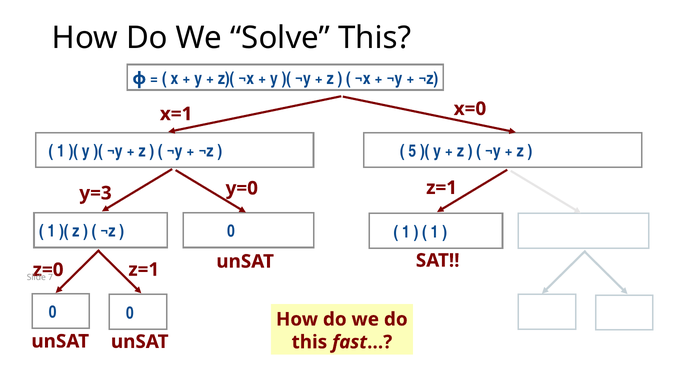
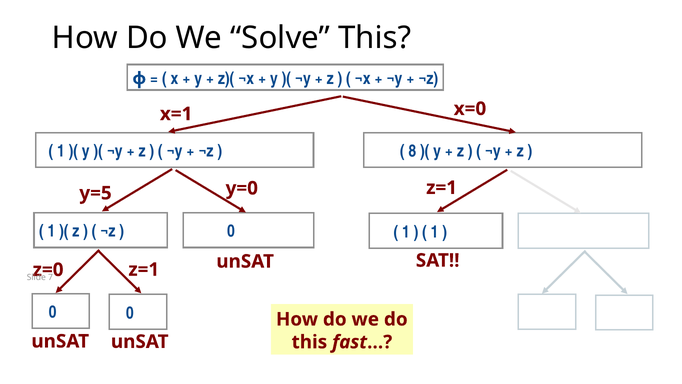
5: 5 -> 8
y=3: y=3 -> y=5
